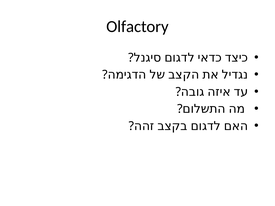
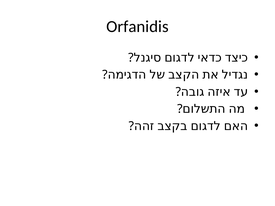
Olfactory: Olfactory -> Orfanidis
